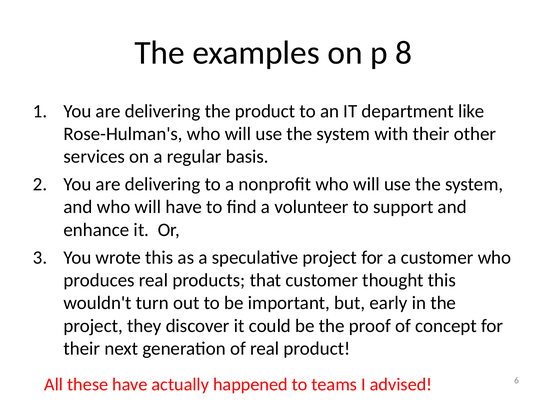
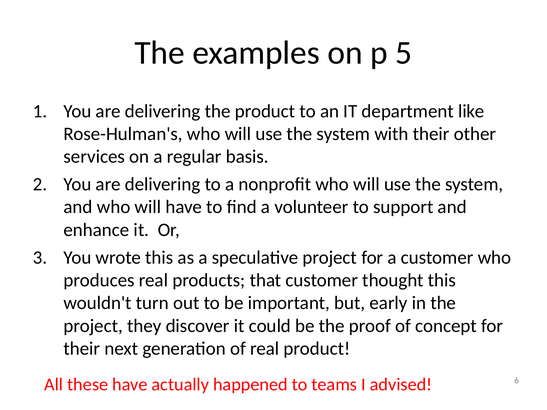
8: 8 -> 5
